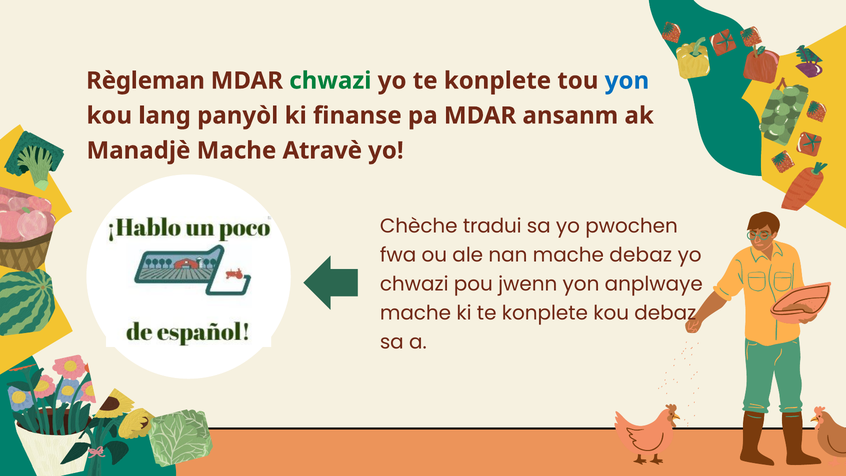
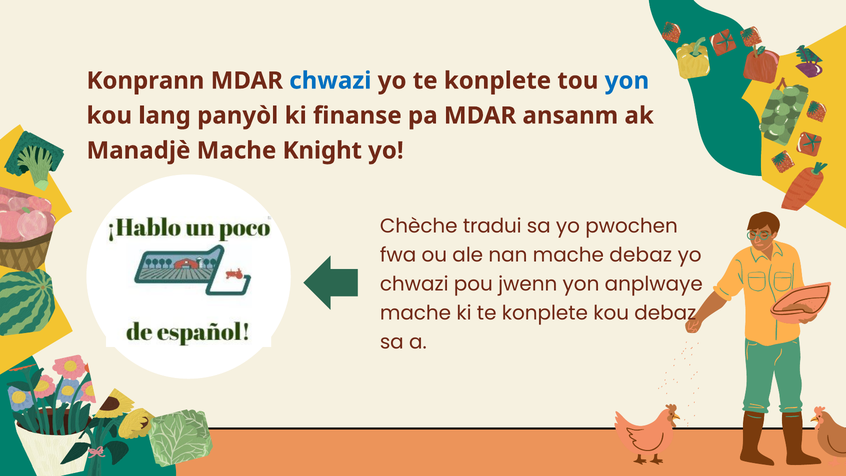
Règleman: Règleman -> Konprann
chwazi at (330, 81) colour: green -> blue
Atravè: Atravè -> Knight
